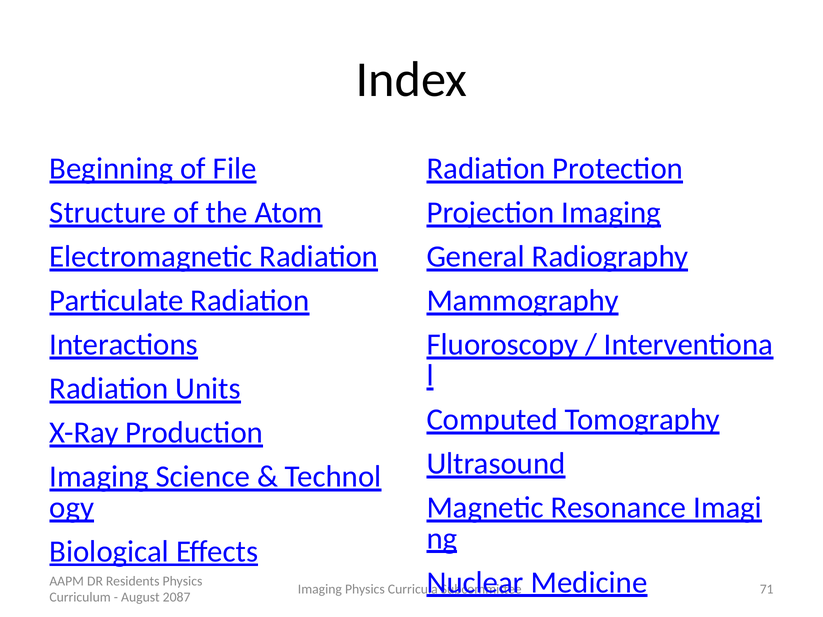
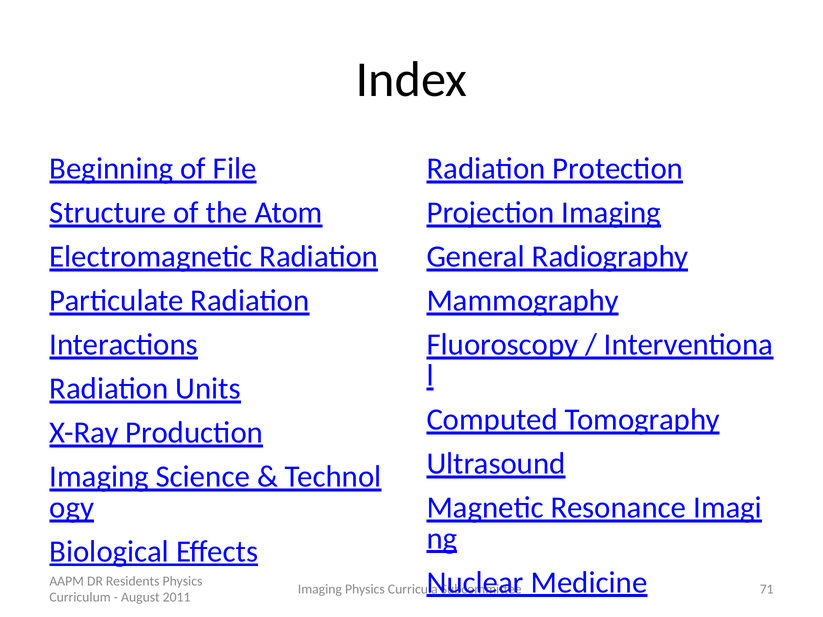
2087: 2087 -> 2011
